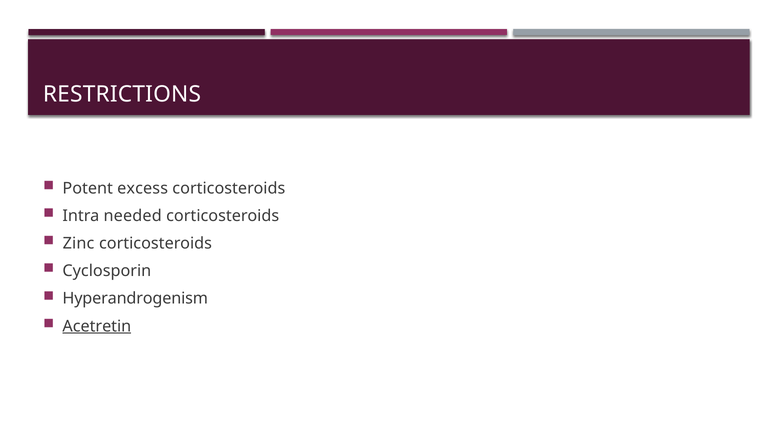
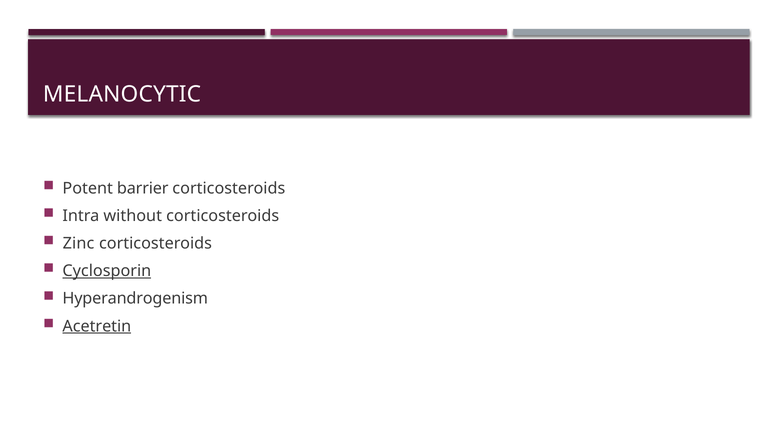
RESTRICTIONS: RESTRICTIONS -> MELANOCYTIC
excess: excess -> barrier
needed: needed -> without
Cyclosporin underline: none -> present
